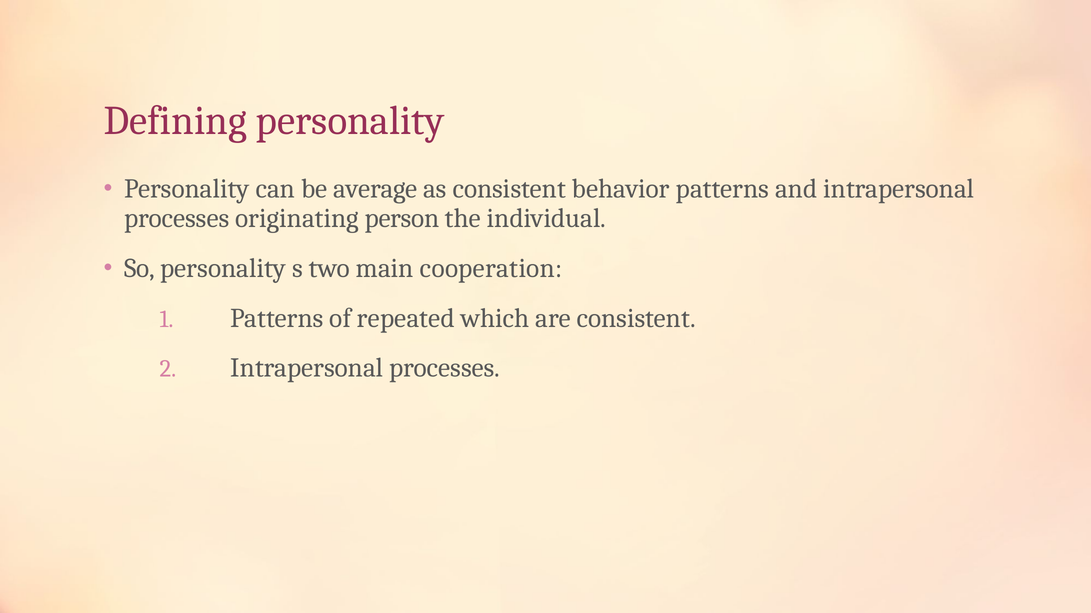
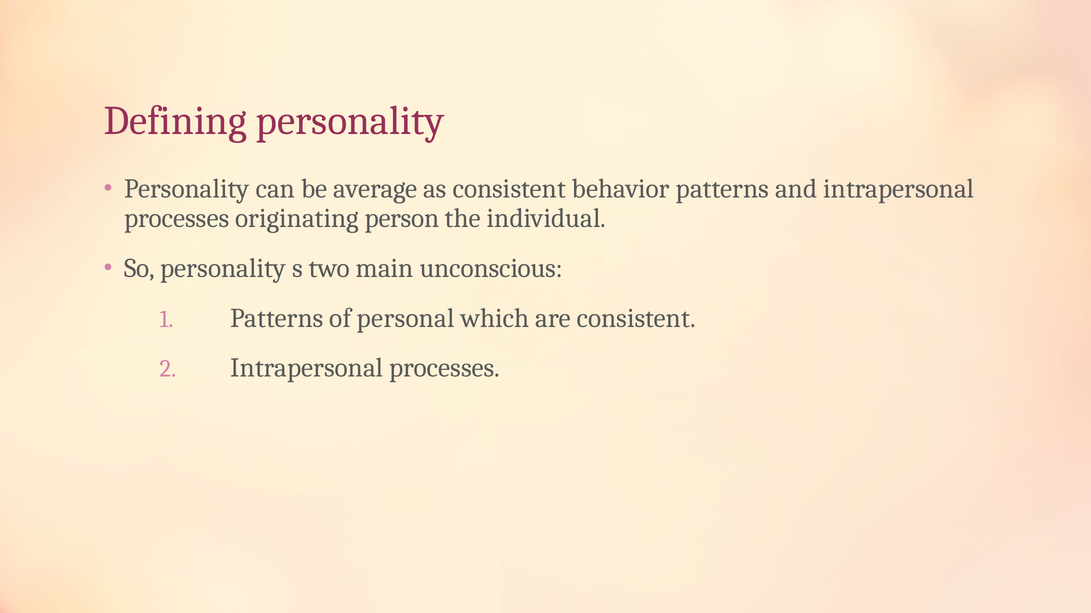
cooperation: cooperation -> unconscious
repeated: repeated -> personal
